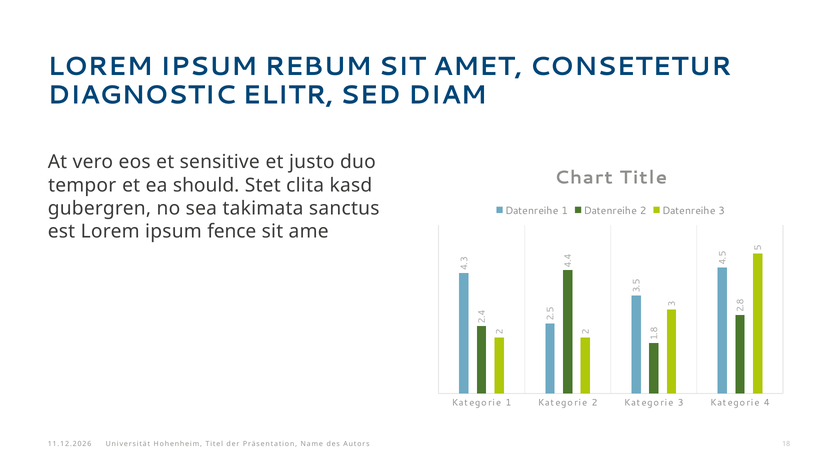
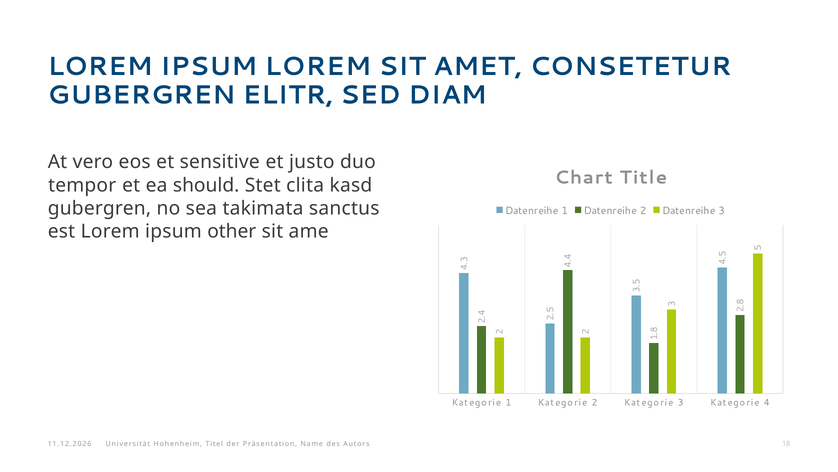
IPSUM REBUM: REBUM -> LOREM
DIAGNOSTIC at (142, 95): DIAGNOSTIC -> GUBERGREN
fence: fence -> other
